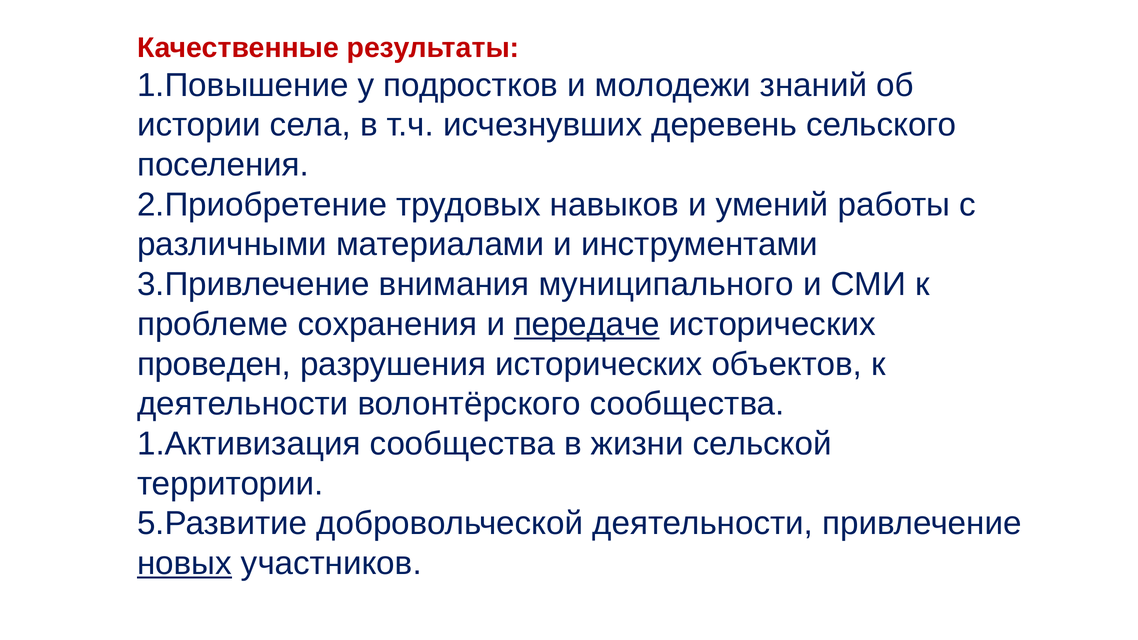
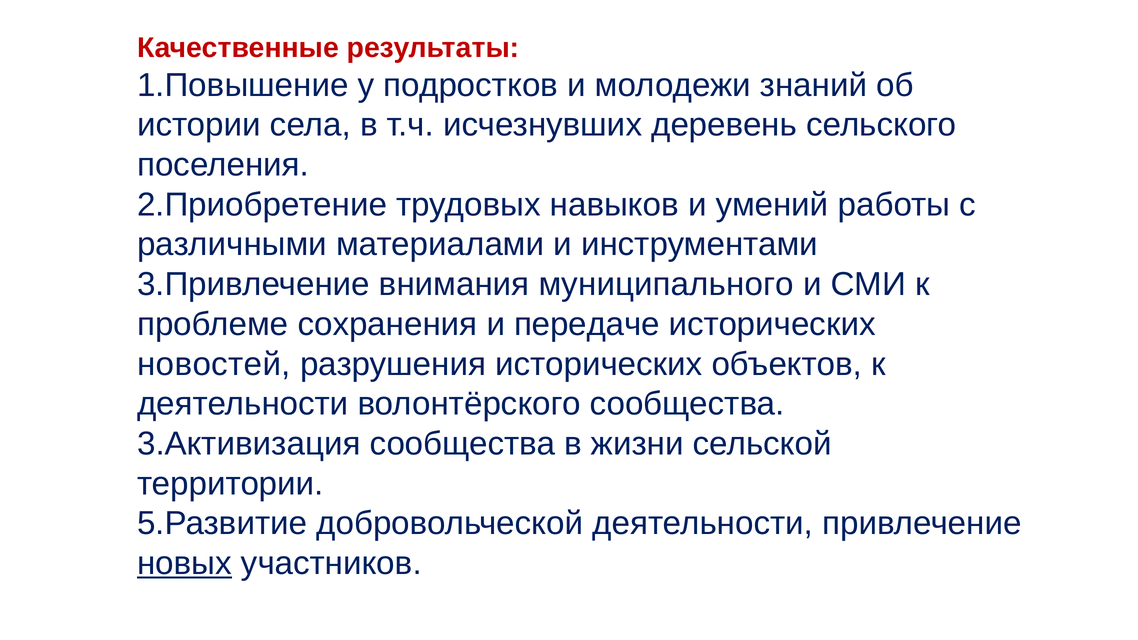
передаче underline: present -> none
проведен: проведен -> новостей
1.Активизация: 1.Активизация -> 3.Активизация
